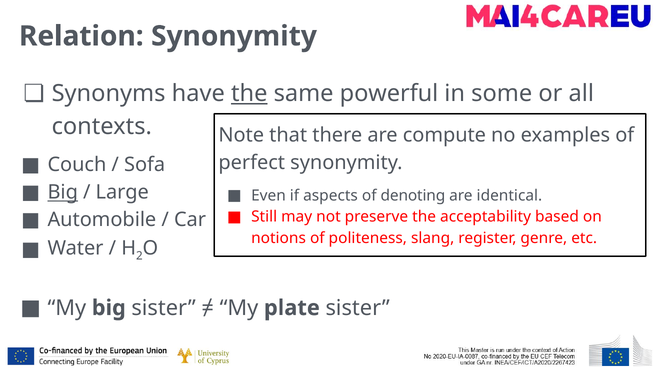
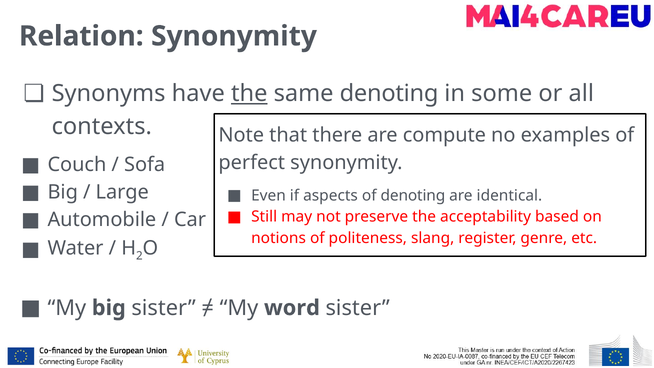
same powerful: powerful -> denoting
Big at (63, 192) underline: present -> none
plate: plate -> word
